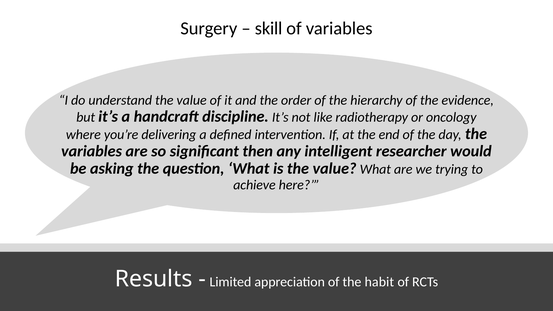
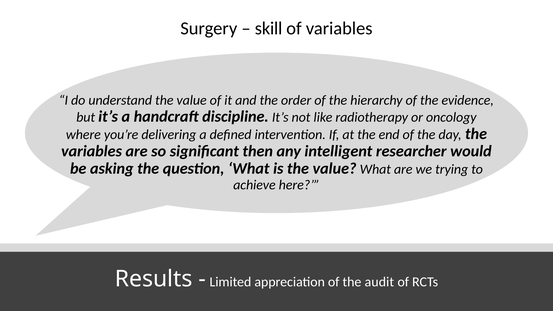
habit: habit -> audit
